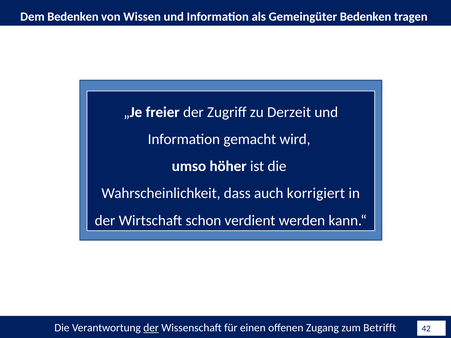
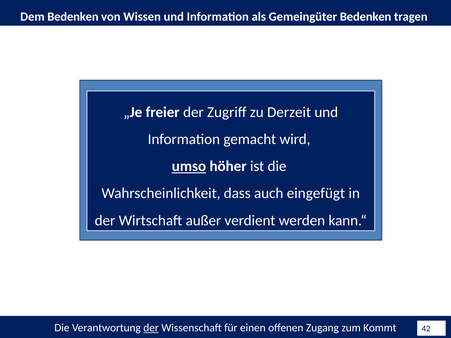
umso underline: none -> present
korrigiert: korrigiert -> eingefügt
schon: schon -> außer
Betrifft: Betrifft -> Kommt
